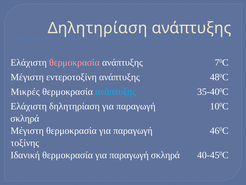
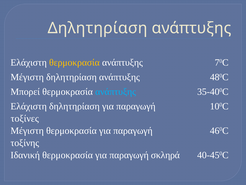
θερμοκρασία at (74, 62) colour: pink -> yellow
Μέγιστη εντεροτοξίνη: εντεροτοξίνη -> δηλητηρίαση
Μικρές: Μικρές -> Μπορεί
σκληρά at (25, 118): σκληρά -> τοξίνες
